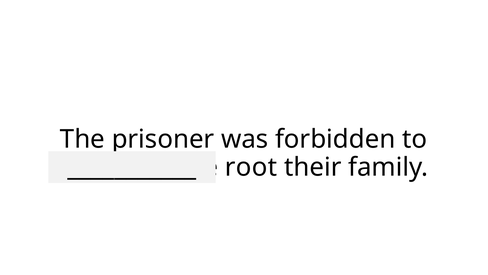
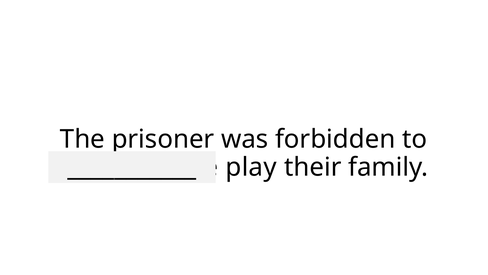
root: root -> play
